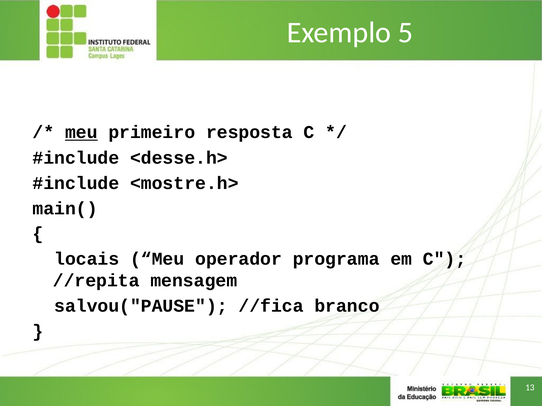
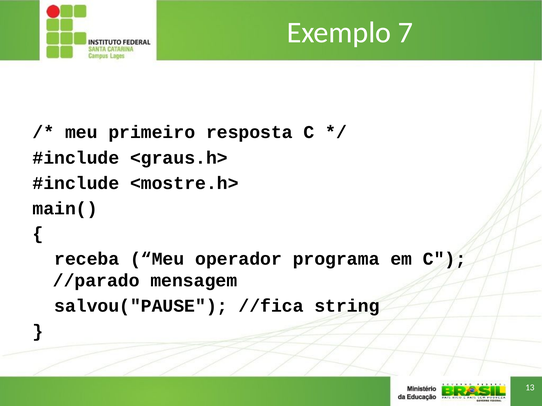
5: 5 -> 7
meu at (81, 133) underline: present -> none
<desse.h>: <desse.h> -> <graus.h>
locais: locais -> receba
//repita: //repita -> //parado
branco: branco -> string
